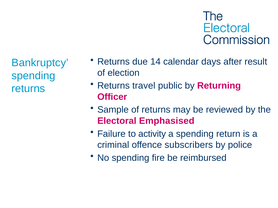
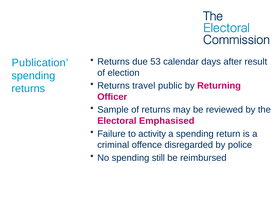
14: 14 -> 53
Bankruptcy: Bankruptcy -> Publication
subscribers: subscribers -> disregarded
fire: fire -> still
